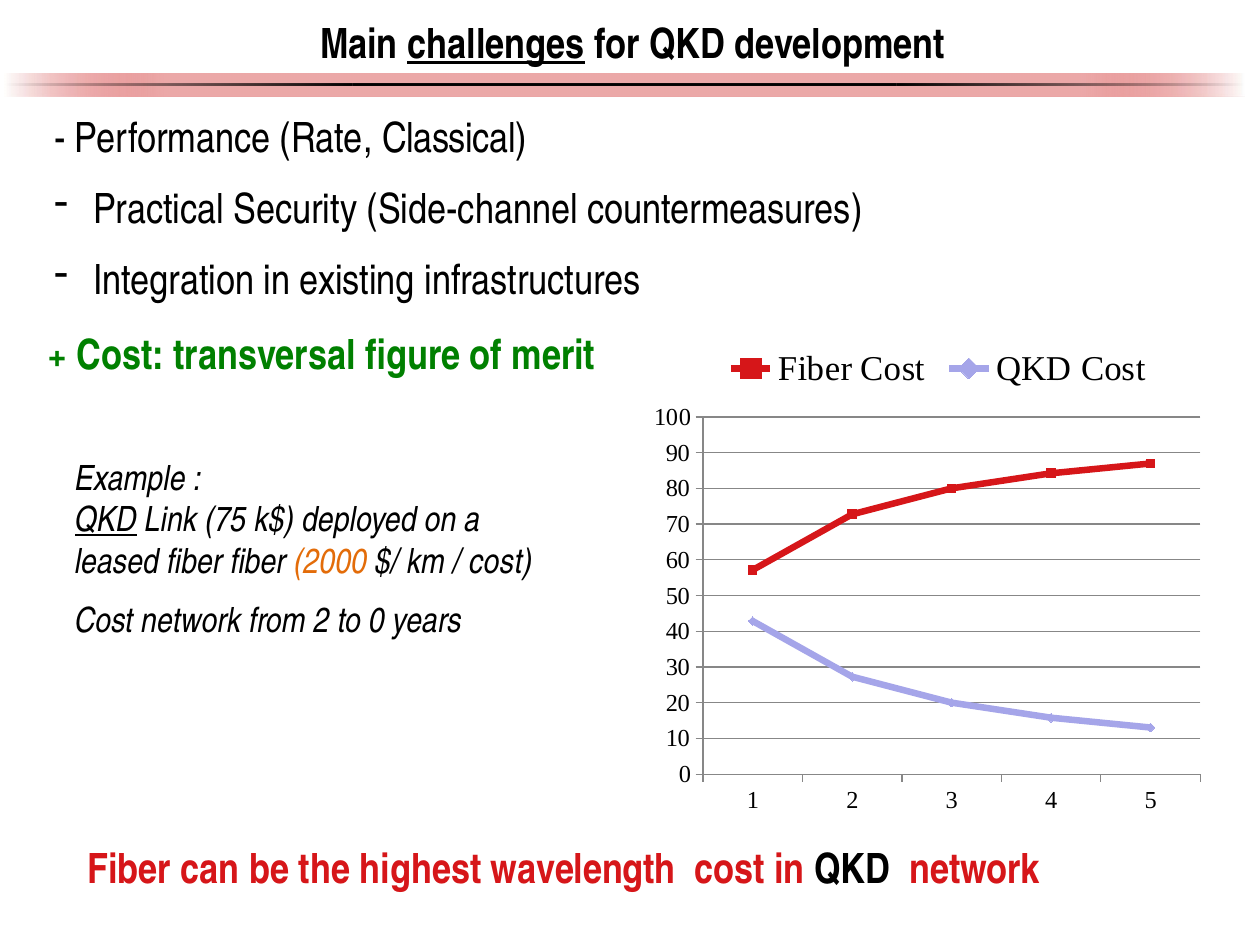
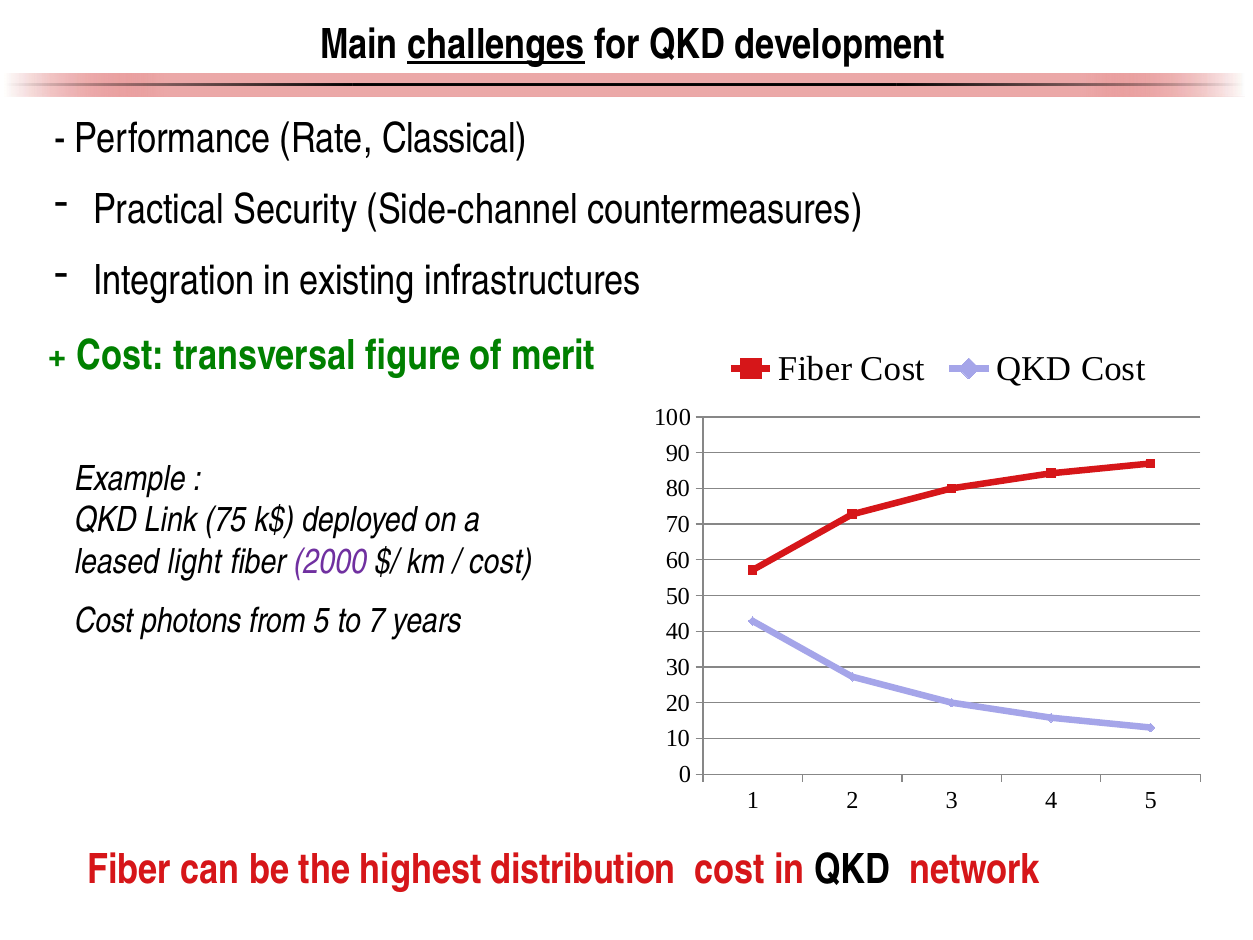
QKD at (106, 520) underline: present -> none
leased fiber: fiber -> light
2000 colour: orange -> purple
Cost network: network -> photons
from 2: 2 -> 5
to 0: 0 -> 7
wavelength: wavelength -> distribution
